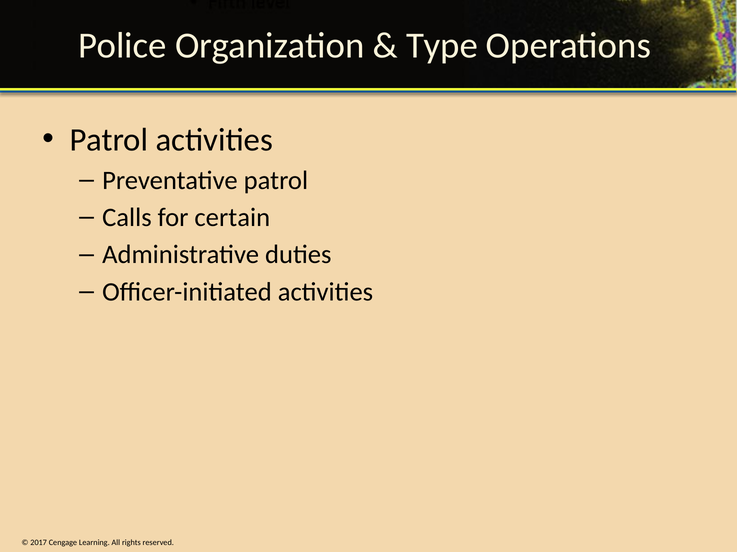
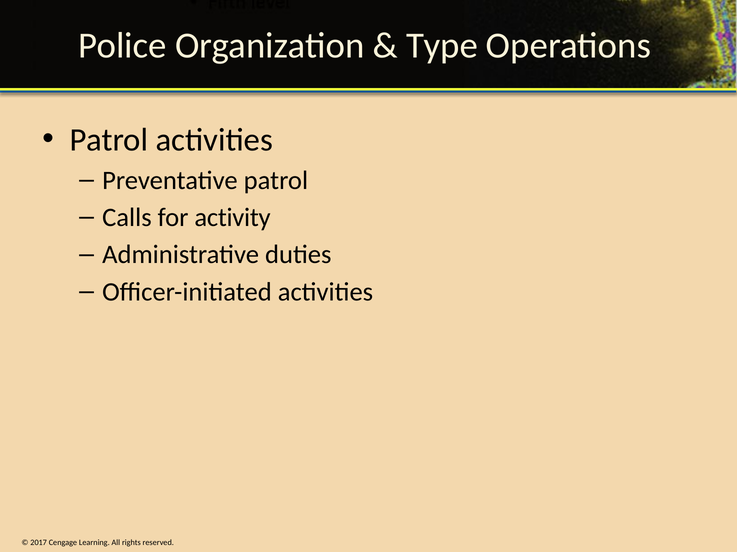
certain: certain -> activity
